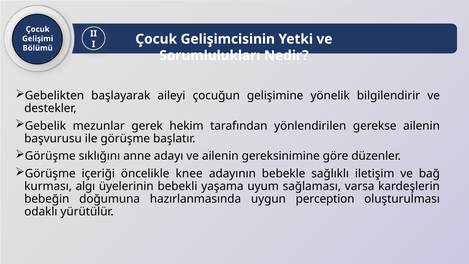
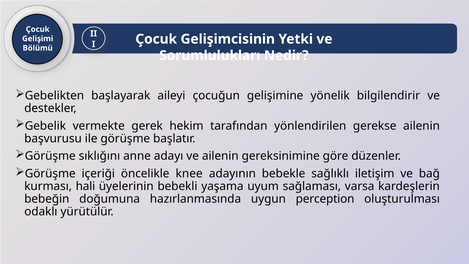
mezunlar: mezunlar -> vermekte
algı: algı -> hali
